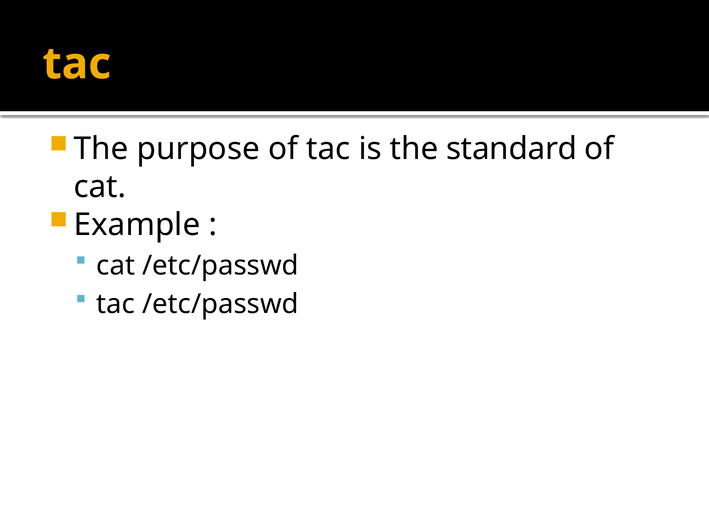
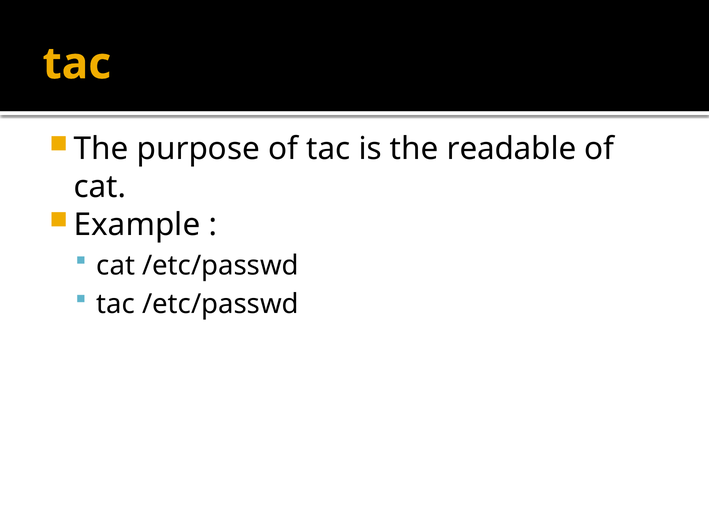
standard: standard -> readable
